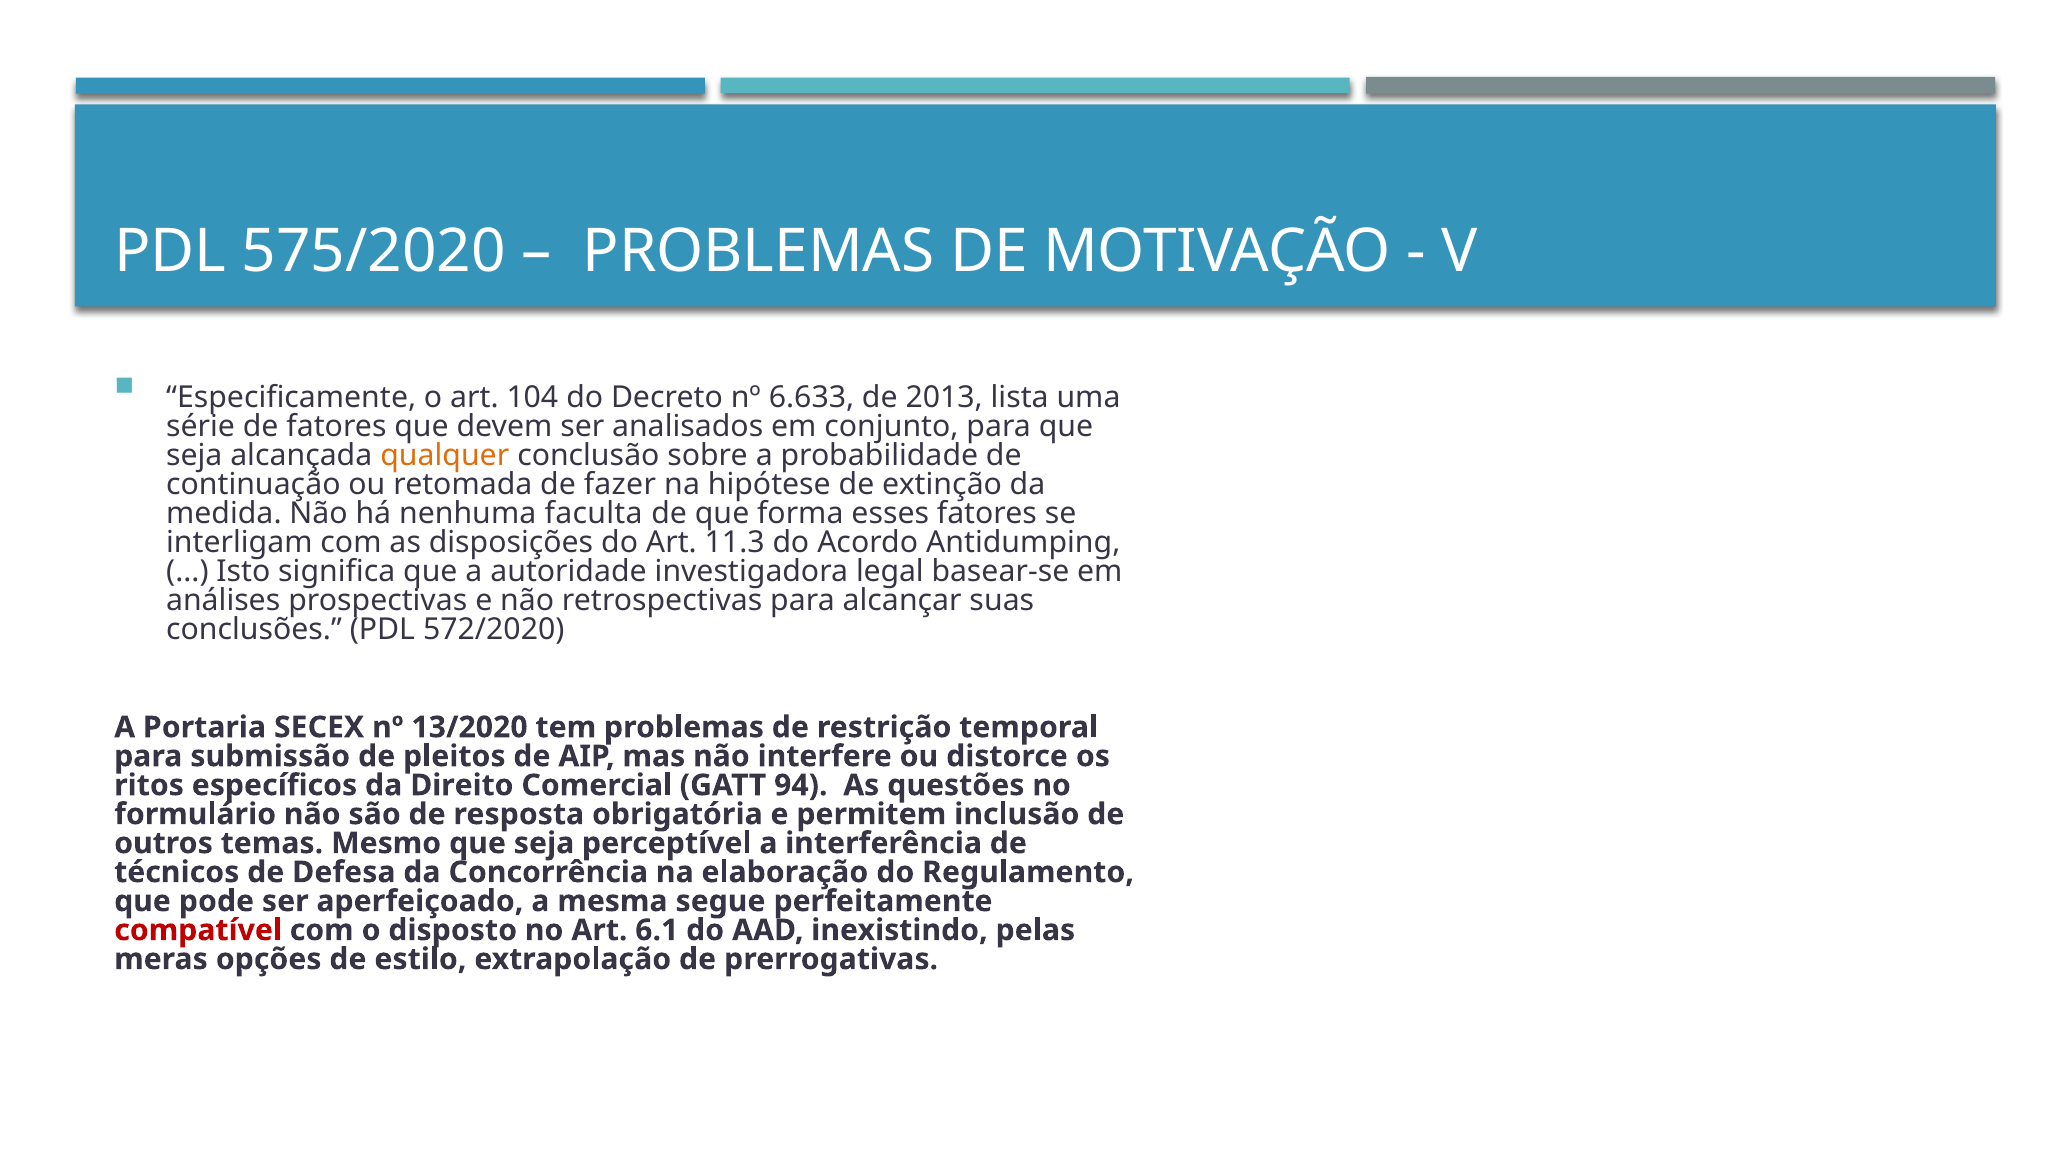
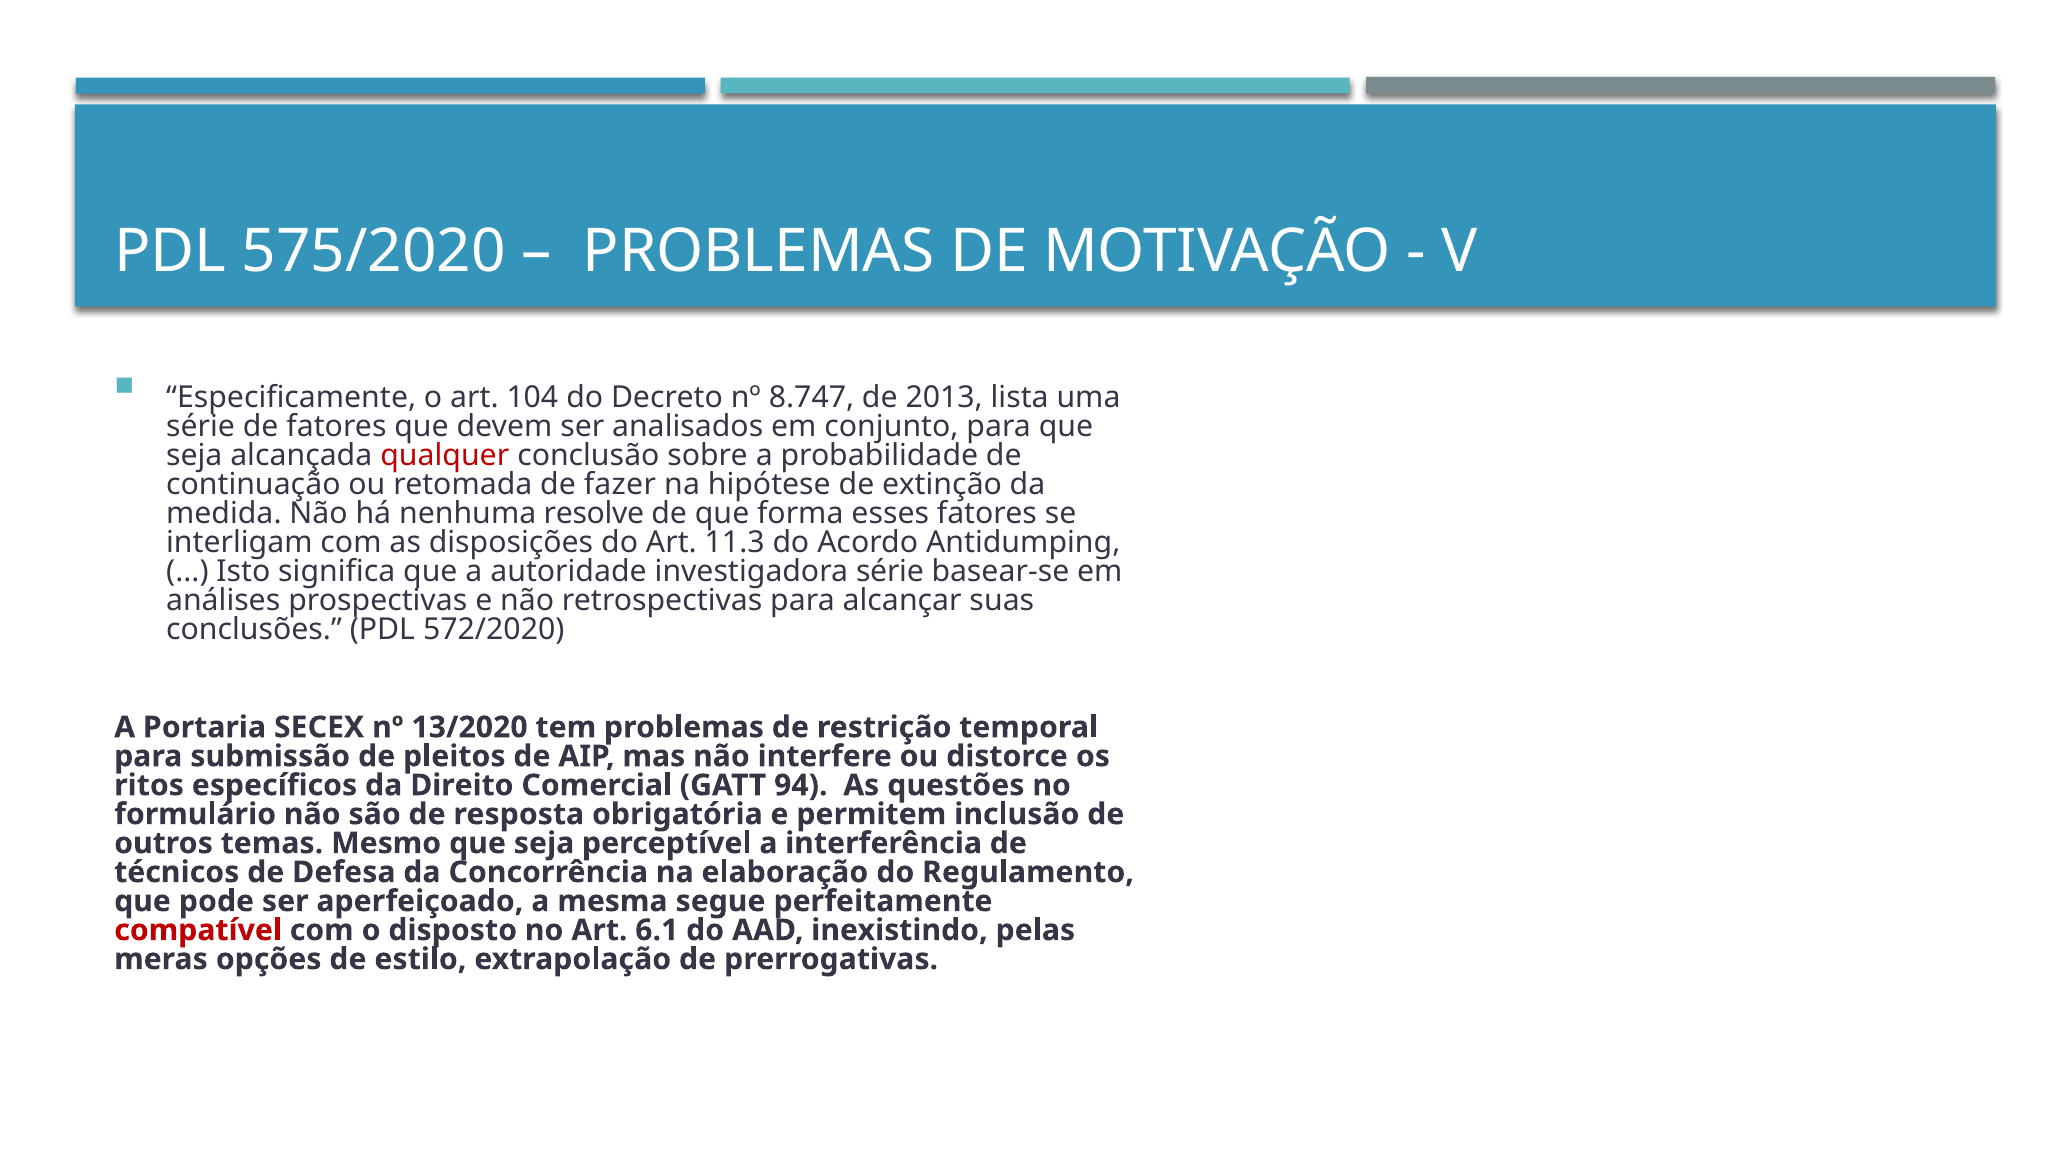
6.633: 6.633 -> 8.747
qualquer colour: orange -> red
faculta: faculta -> resolve
investigadora legal: legal -> série
